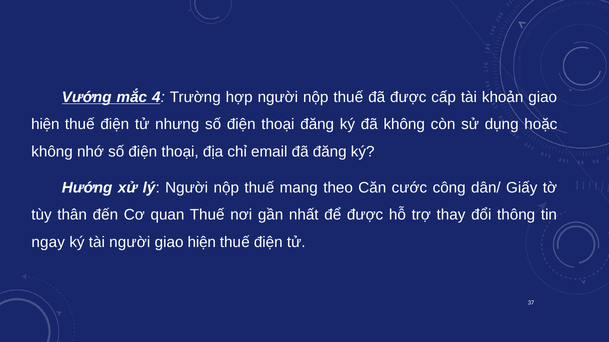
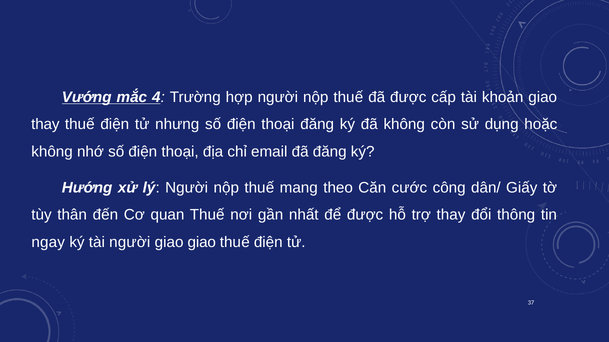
hiện at (45, 125): hiện -> thay
hiện at (202, 243): hiện -> giao
